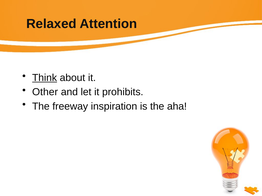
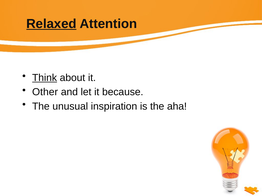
Relaxed underline: none -> present
prohibits: prohibits -> because
freeway: freeway -> unusual
